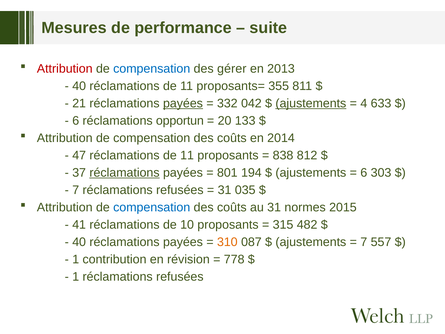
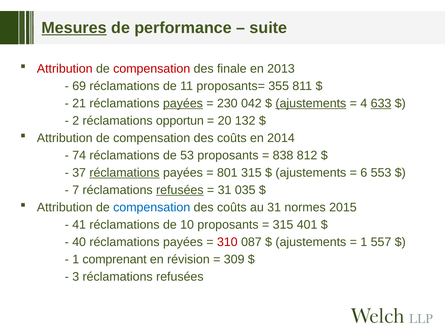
Mesures underline: none -> present
compensation at (152, 69) colour: blue -> red
gérer: gérer -> finale
40 at (79, 86): 40 -> 69
332: 332 -> 230
633 underline: none -> present
6 at (76, 121): 6 -> 2
133: 133 -> 132
47: 47 -> 74
11 at (187, 155): 11 -> 53
801 194: 194 -> 315
303: 303 -> 553
refusées at (180, 190) underline: none -> present
482: 482 -> 401
310 colour: orange -> red
7 at (364, 242): 7 -> 1
contribution: contribution -> comprenant
778: 778 -> 309
1 at (76, 276): 1 -> 3
